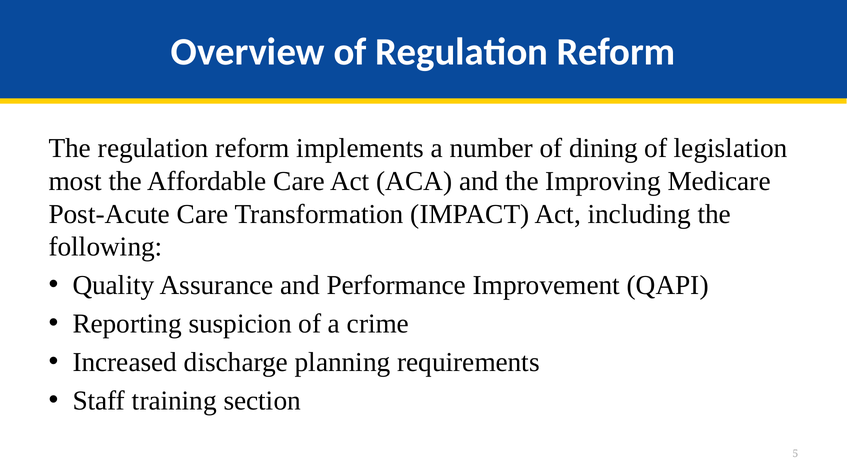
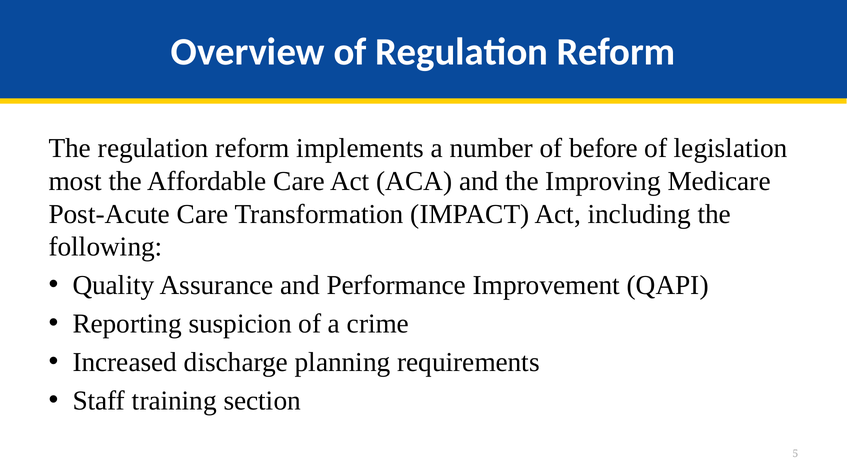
dining: dining -> before
